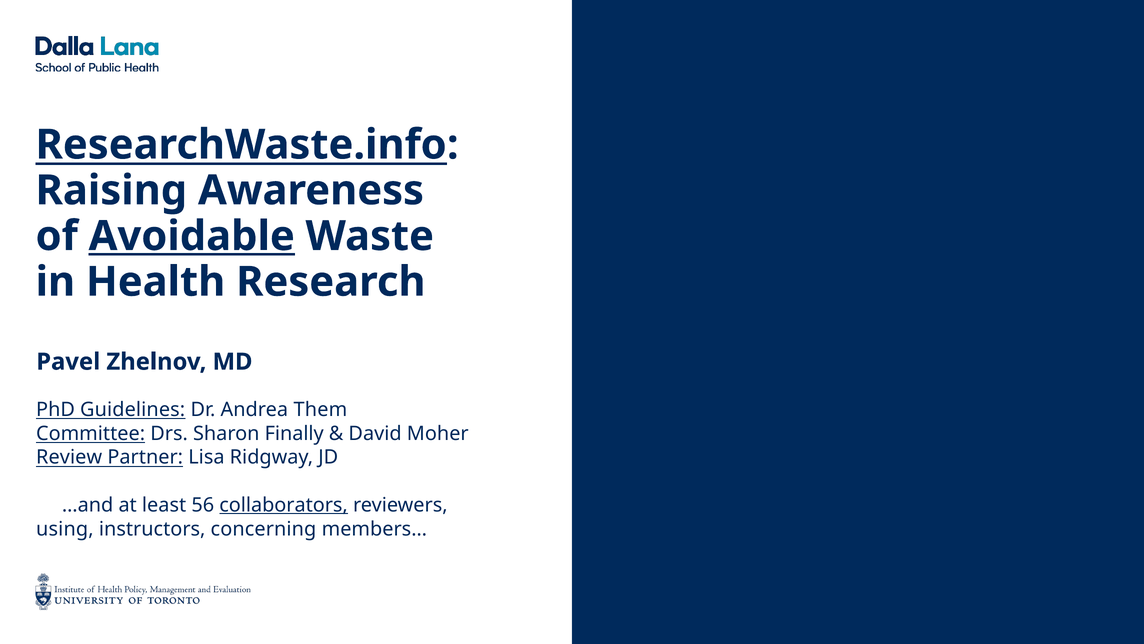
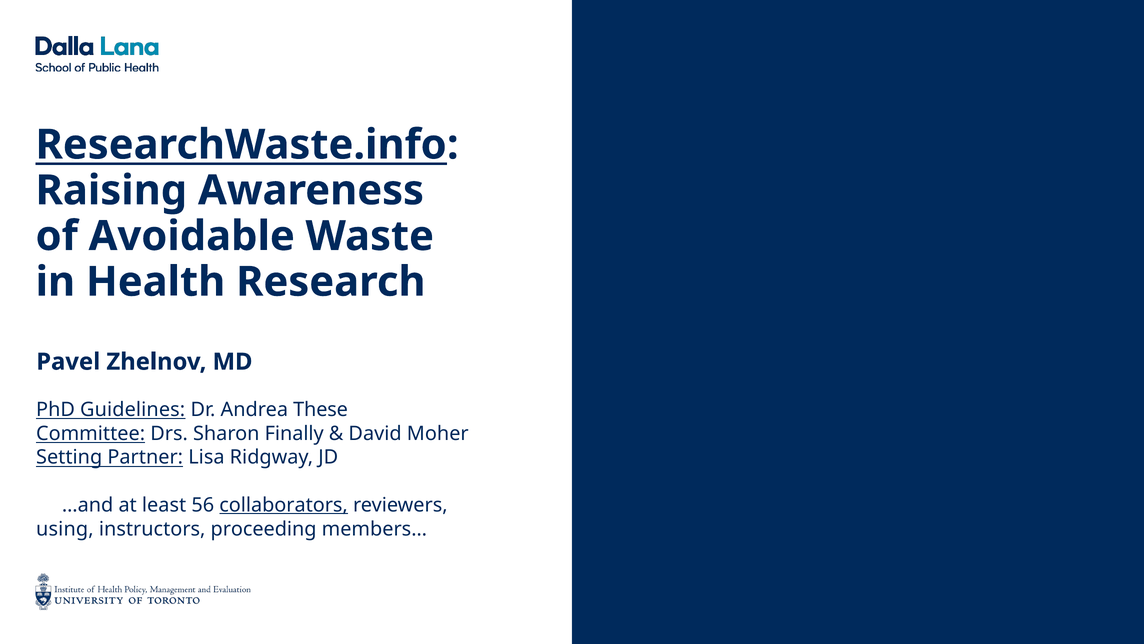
Avoidable underline: present -> none
Them: Them -> These
Review: Review -> Setting
concerning: concerning -> proceeding
